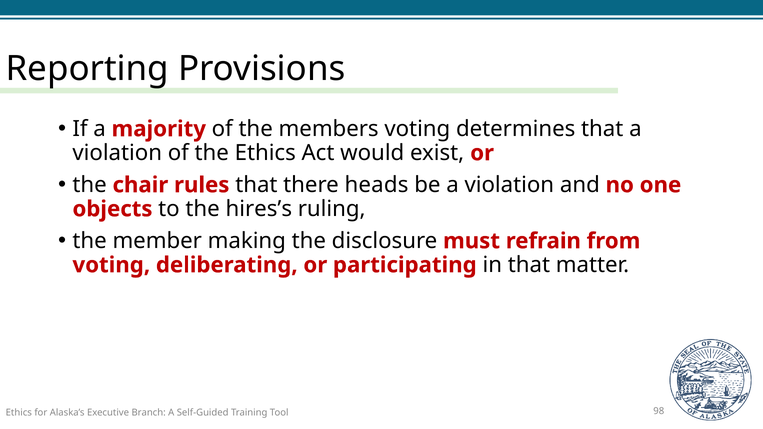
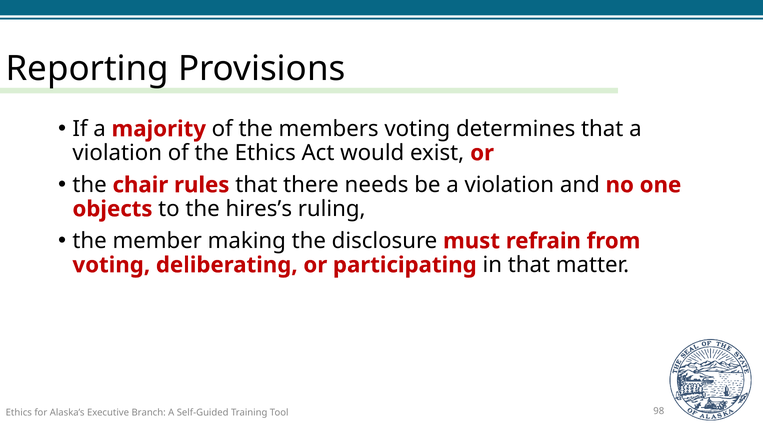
heads: heads -> needs
